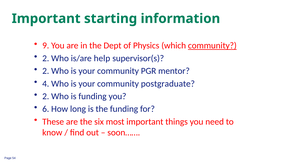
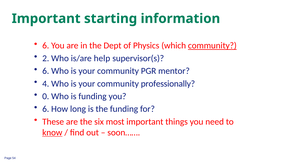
9 at (46, 46): 9 -> 6
2 at (46, 71): 2 -> 6
postgraduate: postgraduate -> professionally
2 at (46, 96): 2 -> 0
know underline: none -> present
